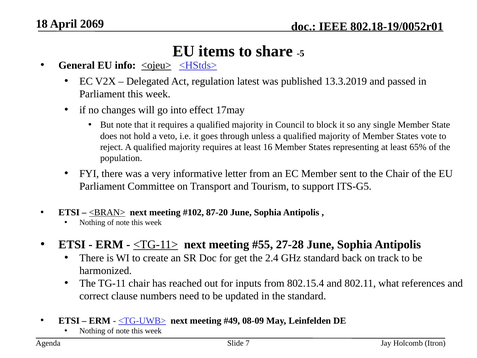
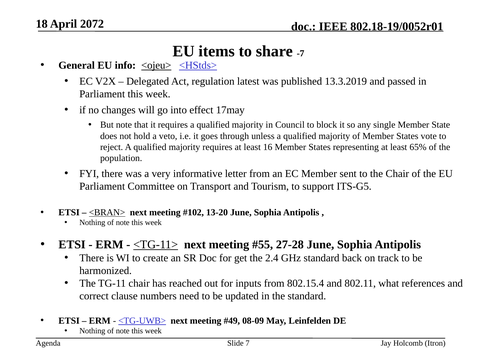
2069: 2069 -> 2072
-5: -5 -> -7
87-20: 87-20 -> 13-20
